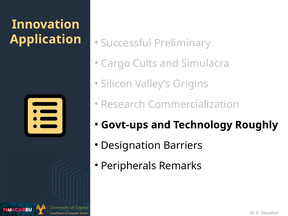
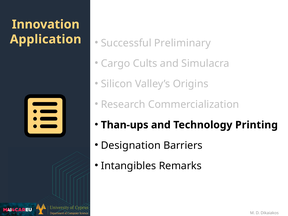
Govt-ups: Govt-ups -> Than-ups
Roughly: Roughly -> Printing
Peripherals: Peripherals -> Intangibles
